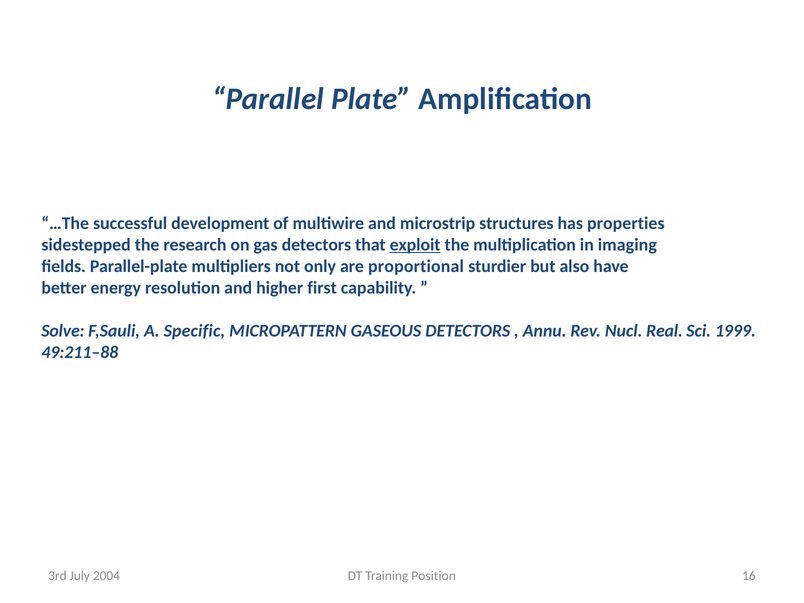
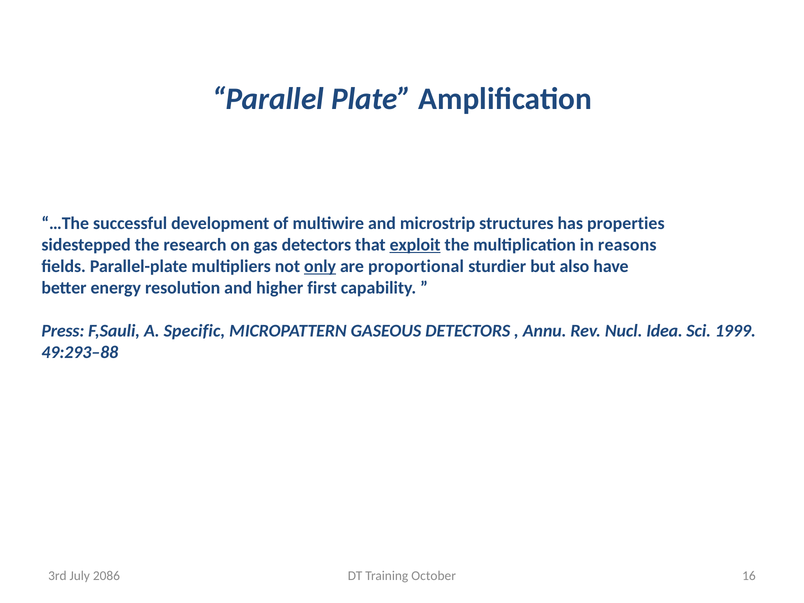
imaging: imaging -> reasons
only underline: none -> present
Solve: Solve -> Press
Real: Real -> Idea
49:211–88: 49:211–88 -> 49:293–88
2004: 2004 -> 2086
Position: Position -> October
